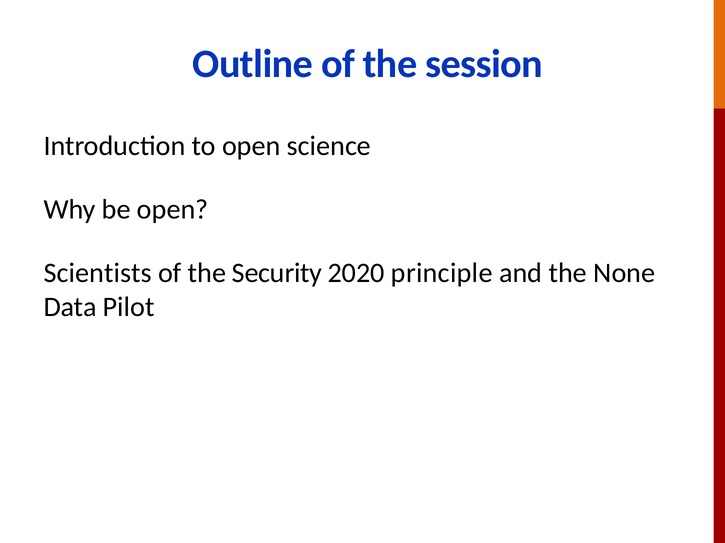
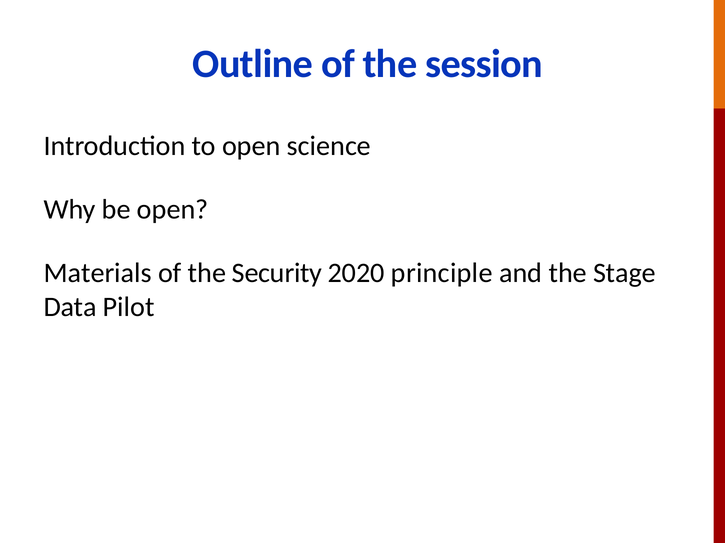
Scientists: Scientists -> Materials
None: None -> Stage
